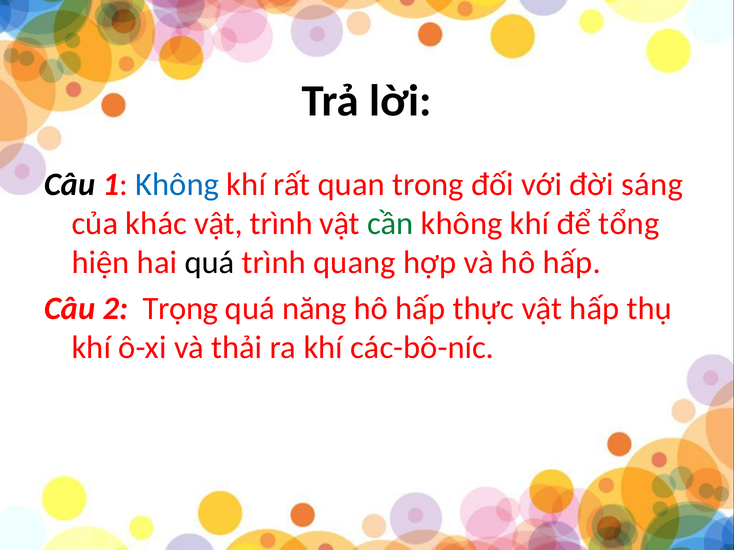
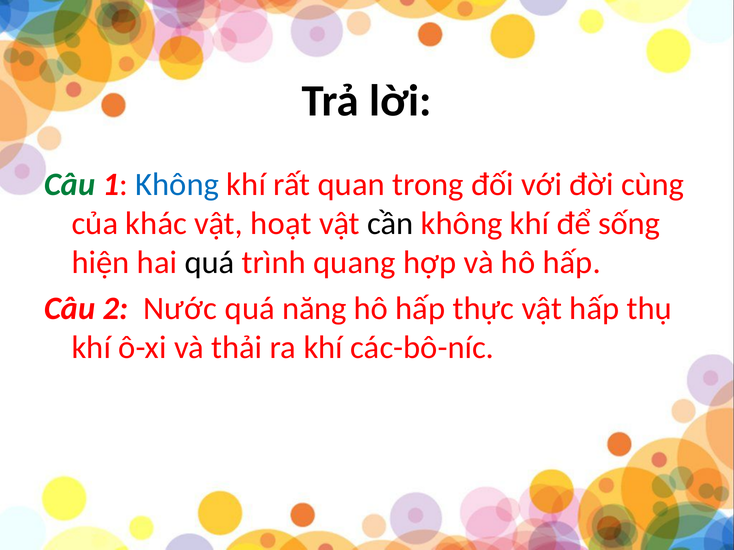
Câu at (70, 185) colour: black -> green
sáng: sáng -> cùng
vật trình: trình -> hoạt
cần colour: green -> black
tổng: tổng -> sống
Trọng: Trọng -> Nước
